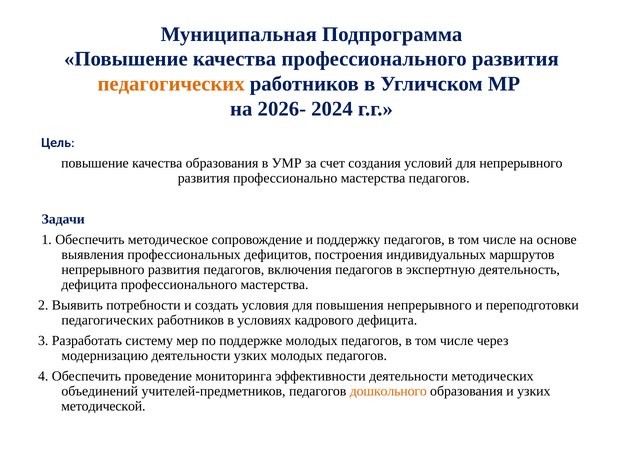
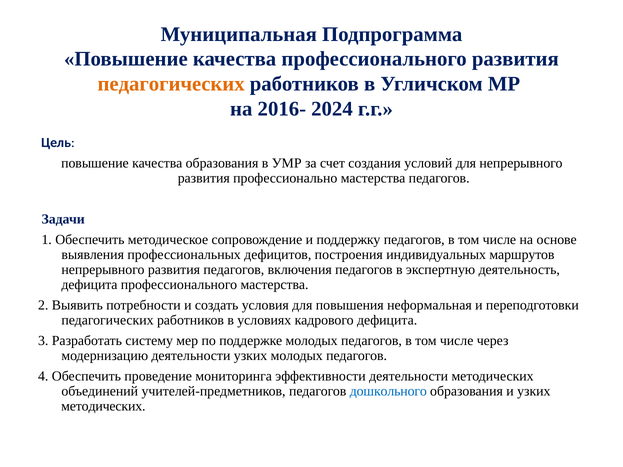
2026-: 2026- -> 2016-
повышения непрерывного: непрерывного -> неформальная
дошкольного colour: orange -> blue
методической at (103, 406): методической -> методических
